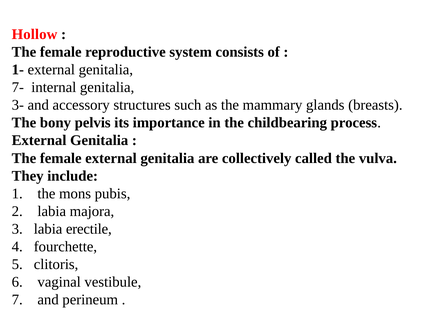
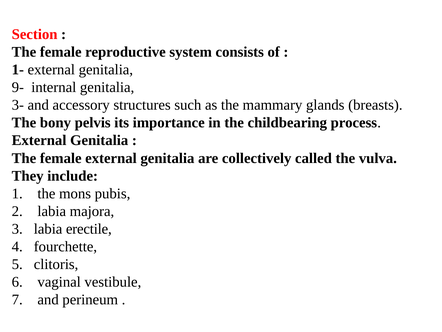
Hollow: Hollow -> Section
7-: 7- -> 9-
